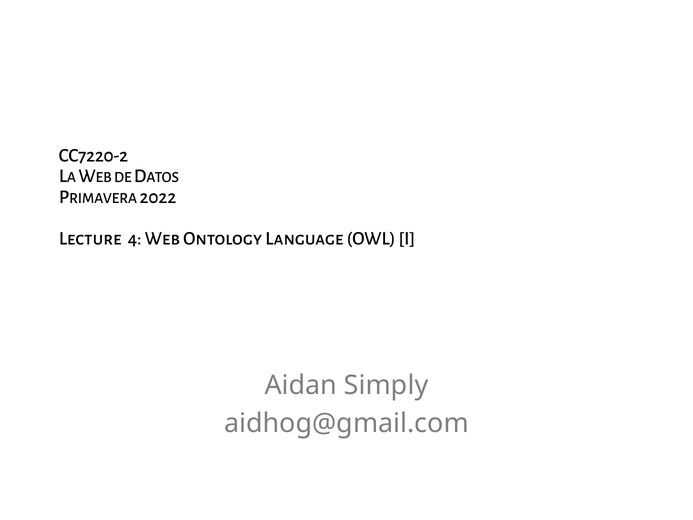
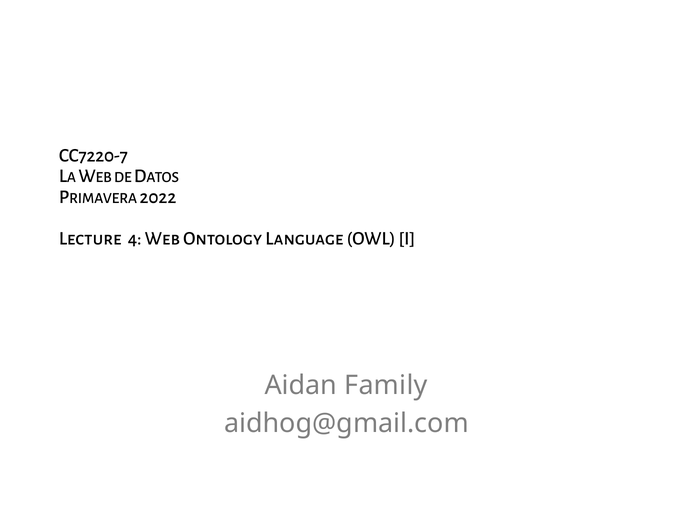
CC7220-2: CC7220-2 -> CC7220-7
Simply: Simply -> Family
